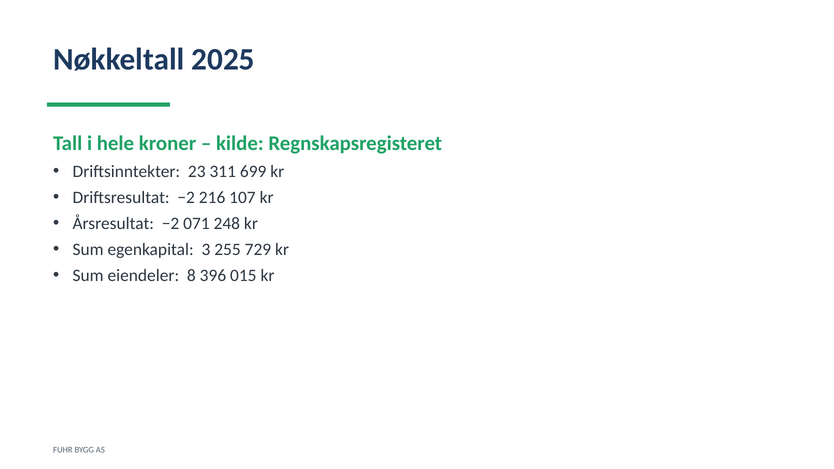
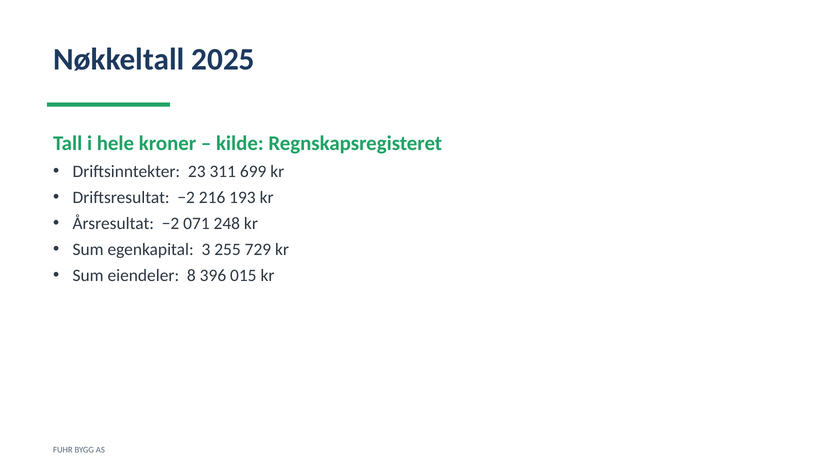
107: 107 -> 193
